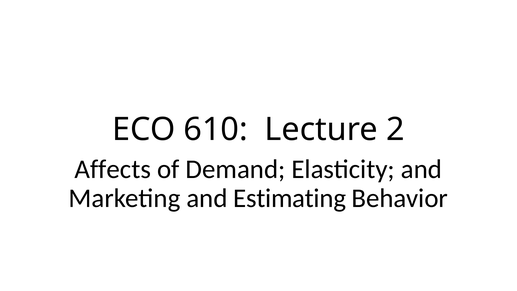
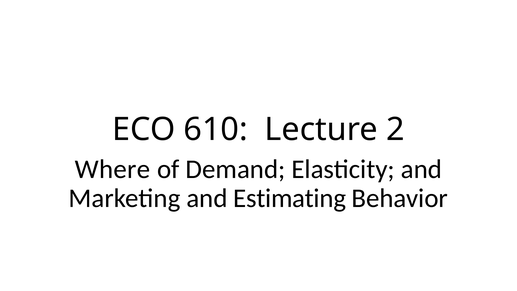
Affects: Affects -> Where
